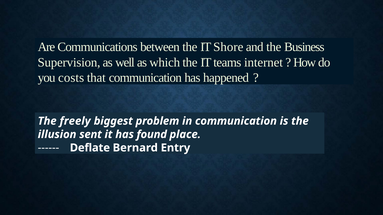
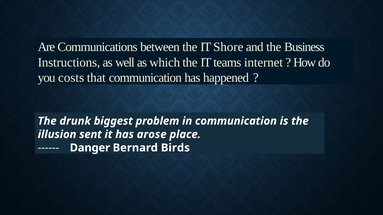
Supervision: Supervision -> Instructions
freely: freely -> drunk
found: found -> arose
Deflate: Deflate -> Danger
Entry: Entry -> Birds
